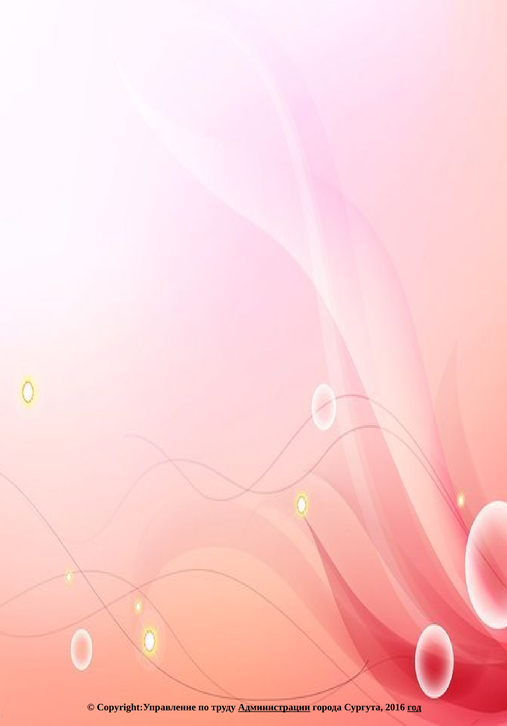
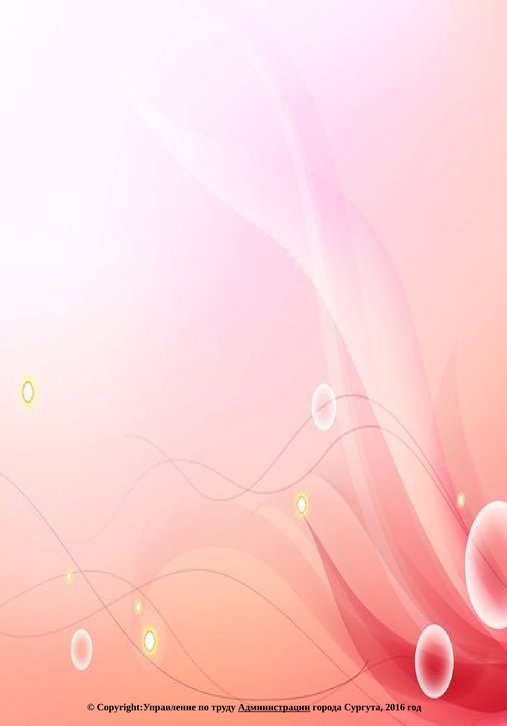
год underline: present -> none
